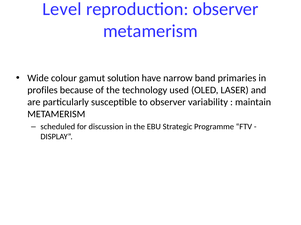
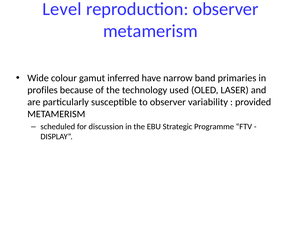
solution: solution -> inferred
maintain: maintain -> provided
